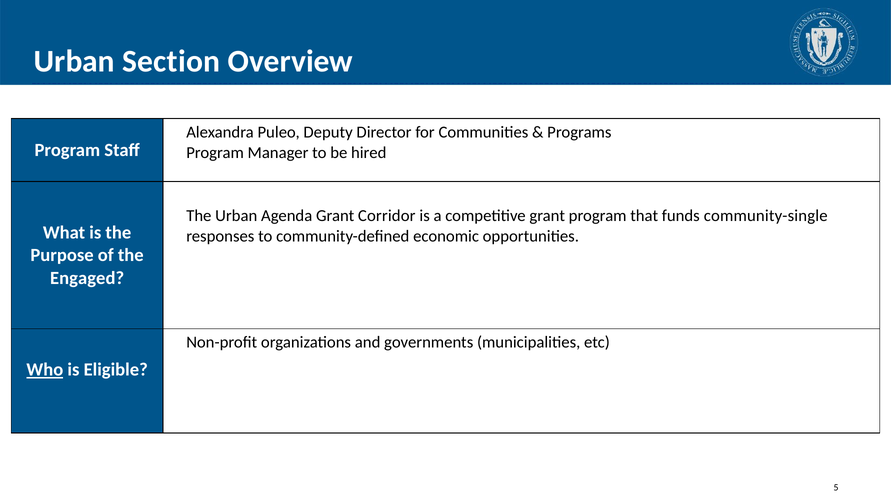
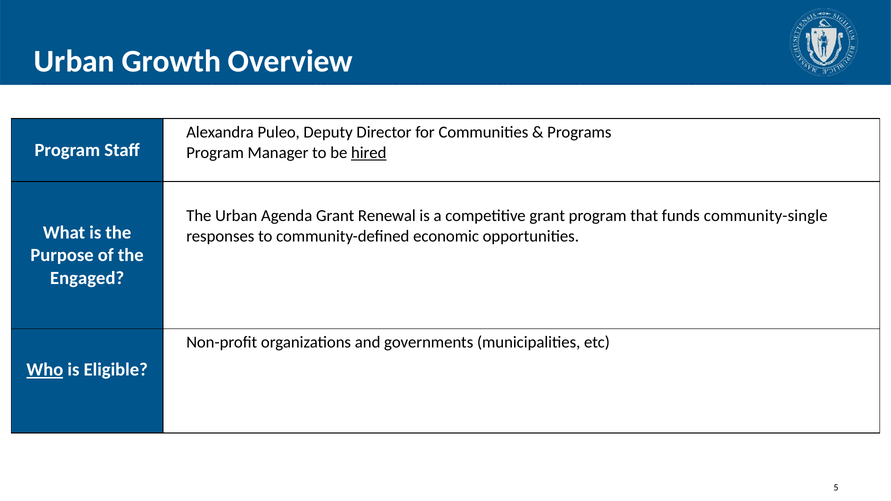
Section: Section -> Growth
hired underline: none -> present
Corridor: Corridor -> Renewal
